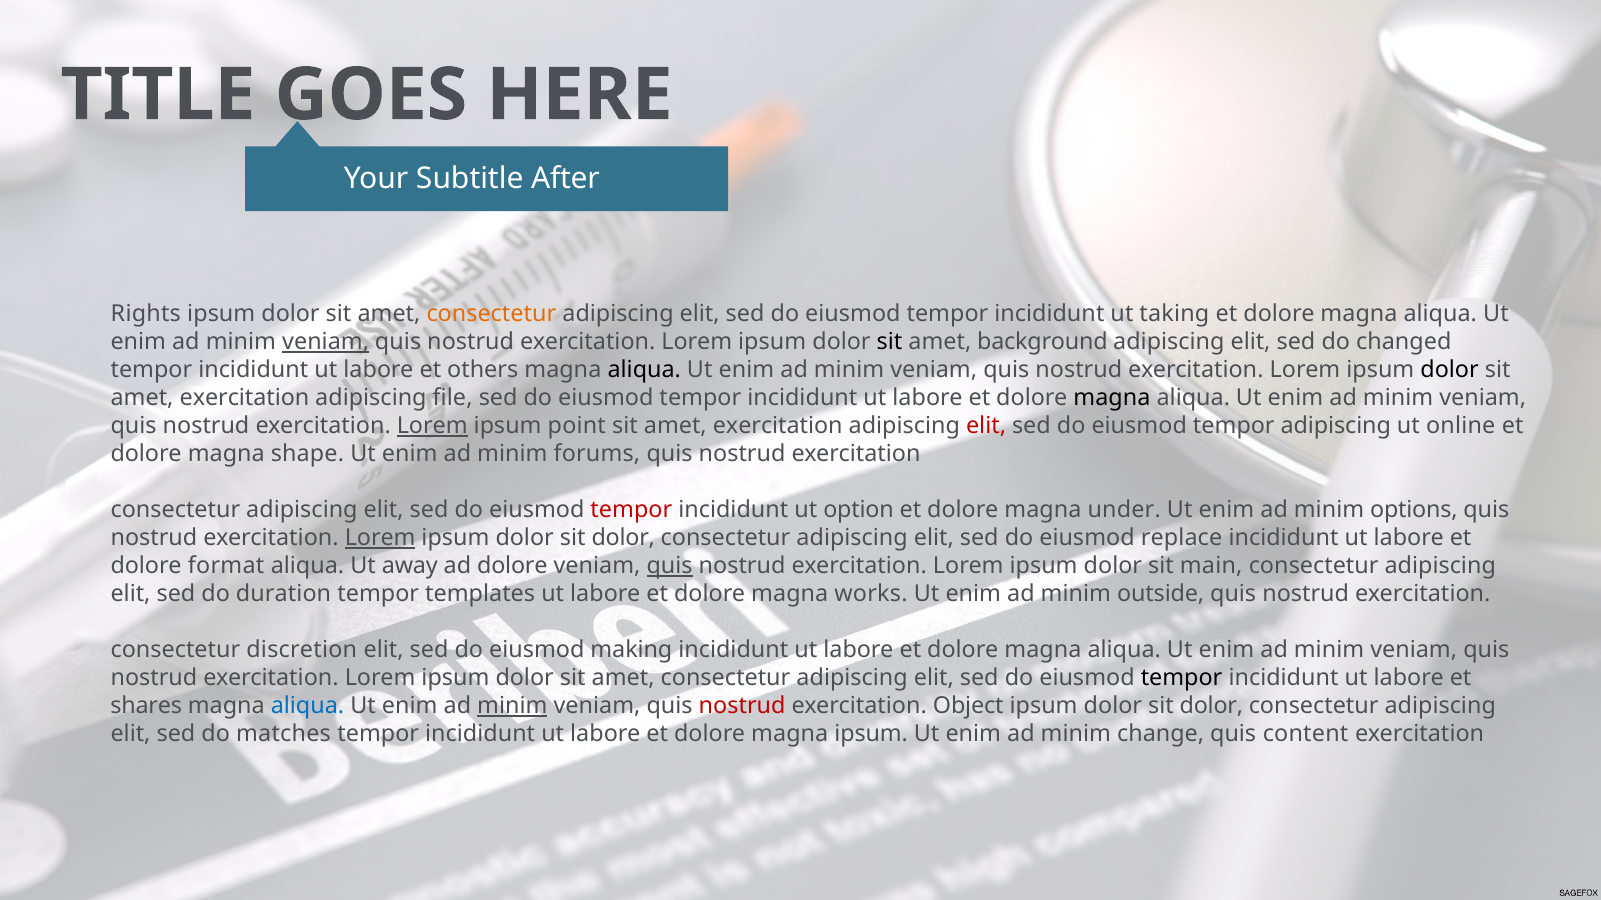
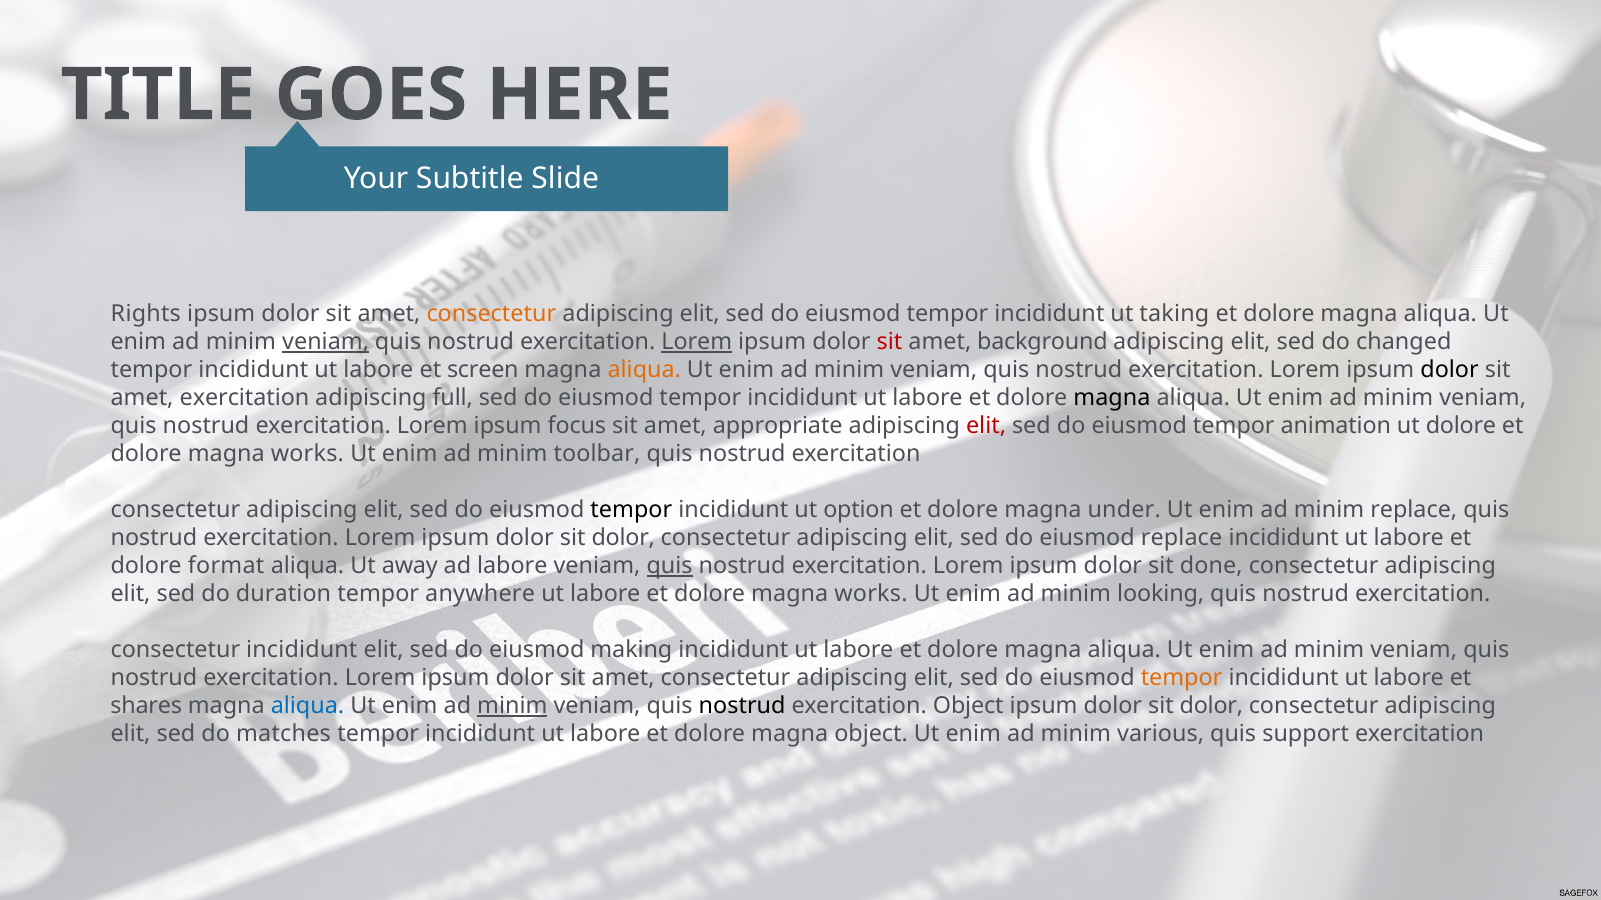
After: After -> Slide
Lorem at (697, 342) underline: none -> present
sit at (890, 342) colour: black -> red
others: others -> screen
aliqua at (644, 370) colour: black -> orange
file: file -> full
Lorem at (432, 426) underline: present -> none
point: point -> focus
exercitation at (778, 426): exercitation -> appropriate
tempor adipiscing: adipiscing -> animation
ut online: online -> dolore
shape at (307, 454): shape -> works
forums: forums -> toolbar
tempor at (631, 510) colour: red -> black
minim options: options -> replace
Lorem at (380, 538) underline: present -> none
ad dolore: dolore -> labore
main: main -> done
templates: templates -> anywhere
outside: outside -> looking
consectetur discretion: discretion -> incididunt
tempor at (1182, 678) colour: black -> orange
nostrud at (742, 706) colour: red -> black
magna ipsum: ipsum -> object
change: change -> various
content: content -> support
